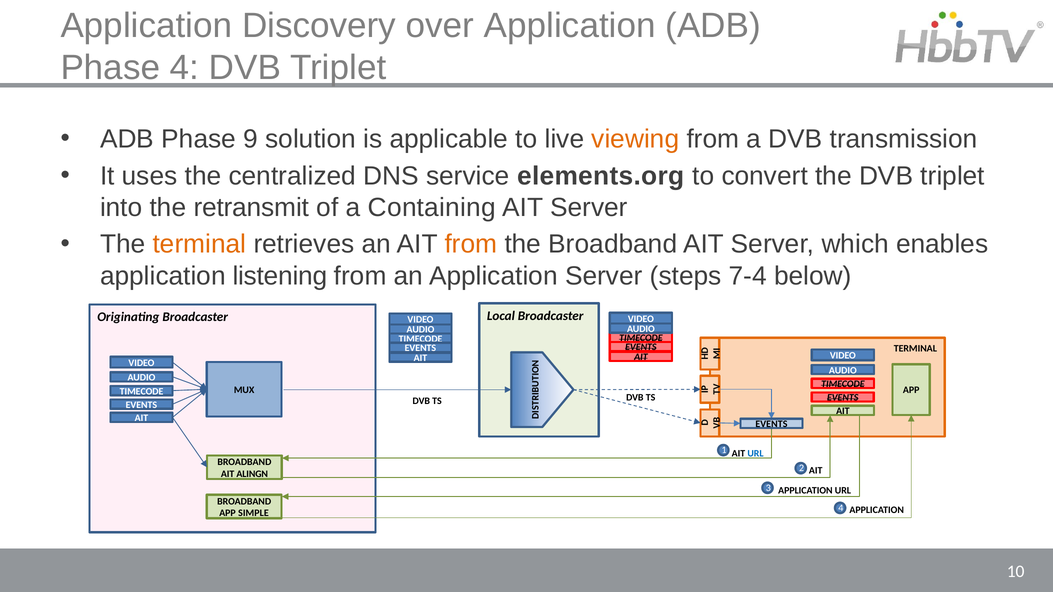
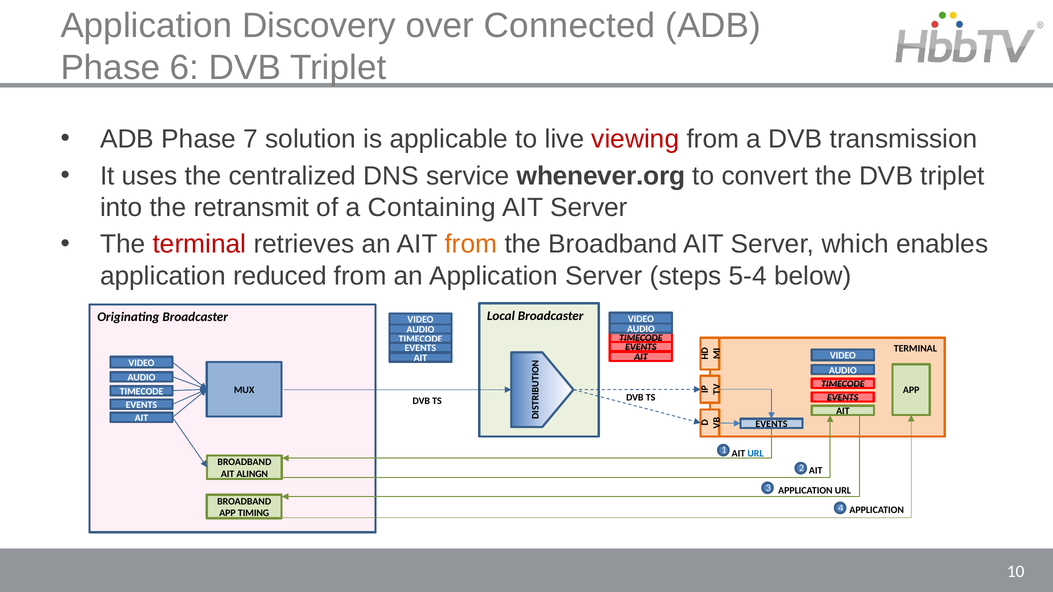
over Application: Application -> Connected
Phase 4: 4 -> 6
9: 9 -> 7
viewing colour: orange -> red
elements.org: elements.org -> whenever.org
terminal at (199, 244) colour: orange -> red
listening: listening -> reduced
7-4: 7-4 -> 5-4
SIMPLE: SIMPLE -> TIMING
